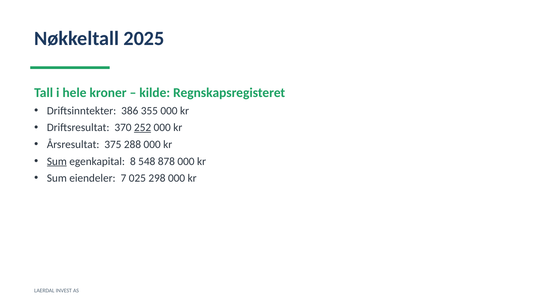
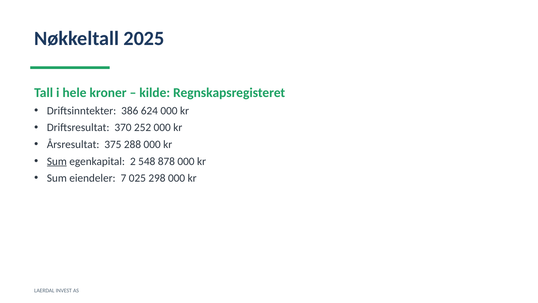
355: 355 -> 624
252 underline: present -> none
8: 8 -> 2
